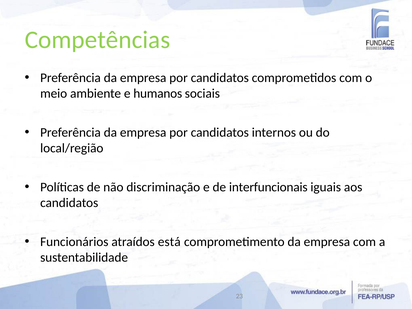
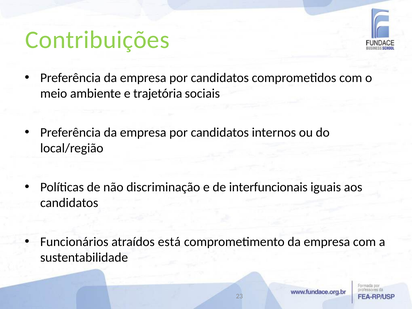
Competências: Competências -> Contribuições
humanos: humanos -> trajetória
